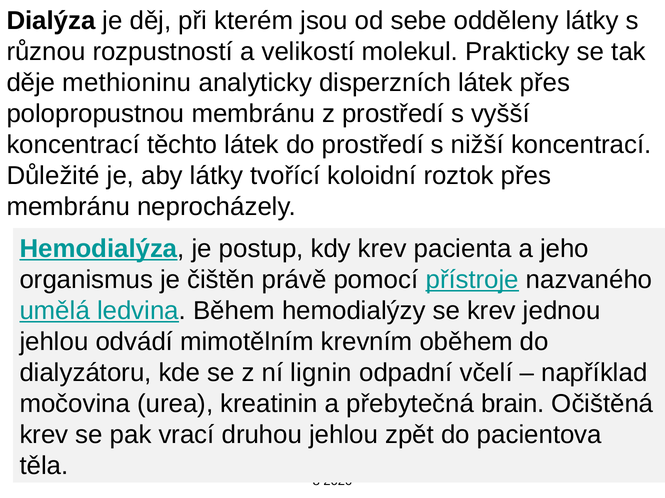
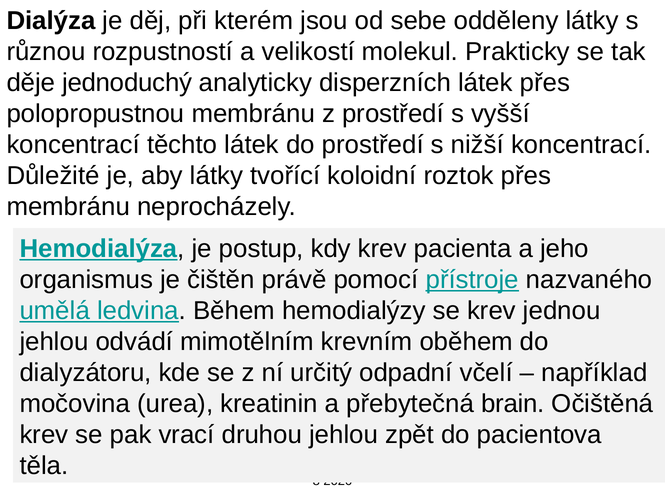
methioninu: methioninu -> jednoduchý
lignin: lignin -> určitý
